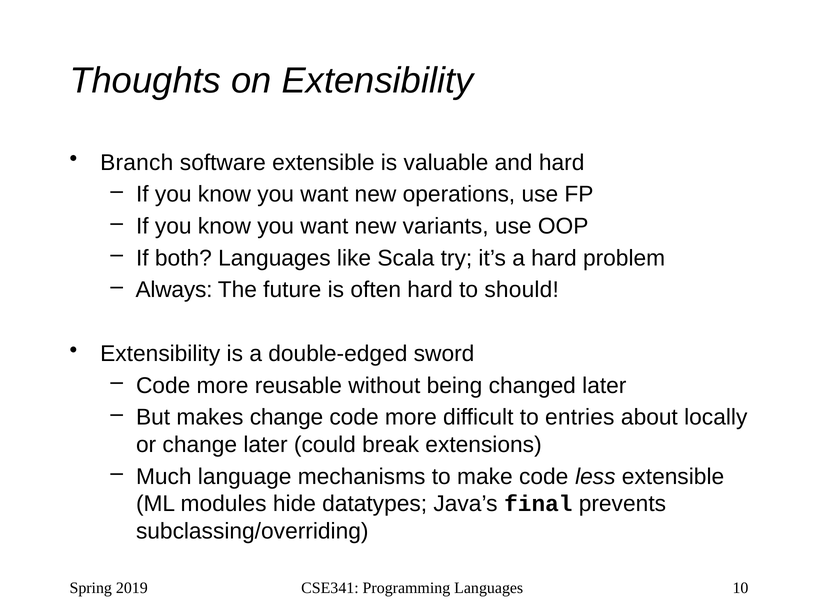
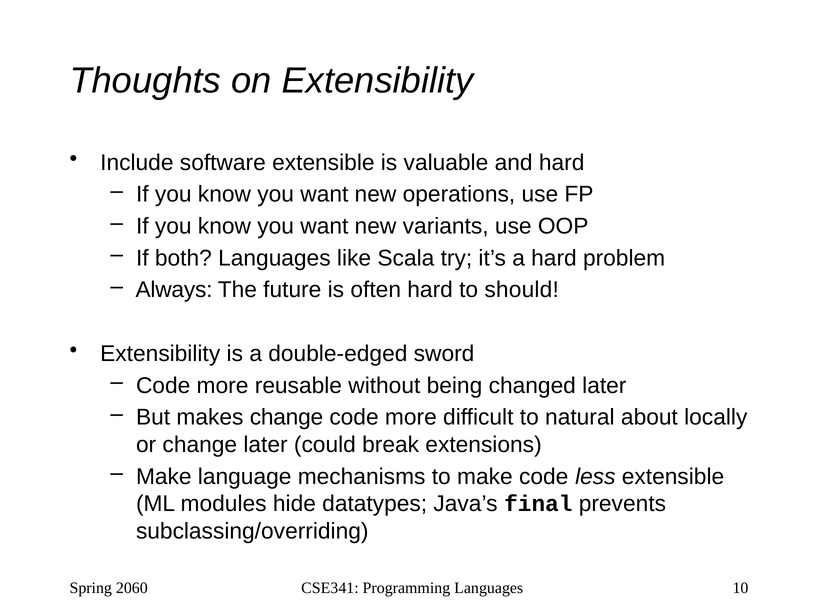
Branch: Branch -> Include
entries: entries -> natural
Much at (164, 476): Much -> Make
2019: 2019 -> 2060
